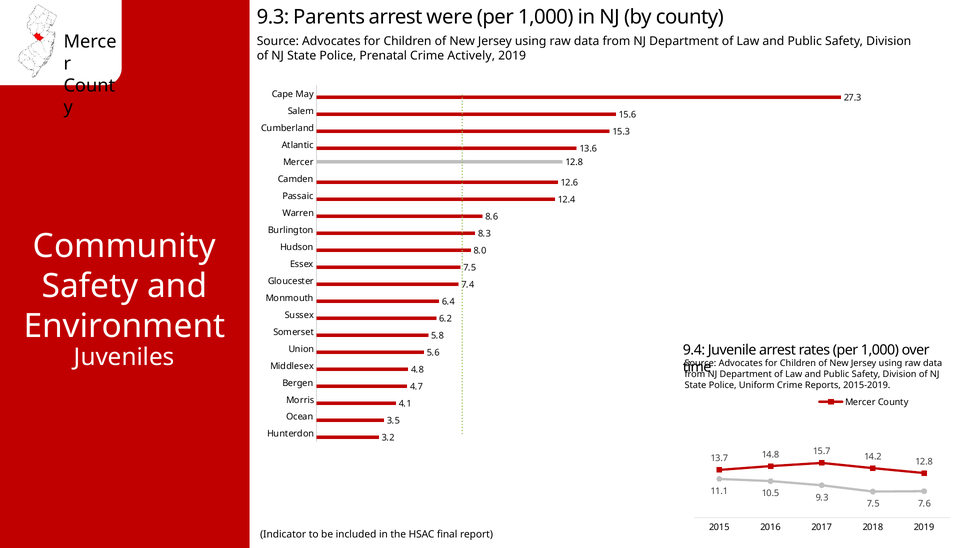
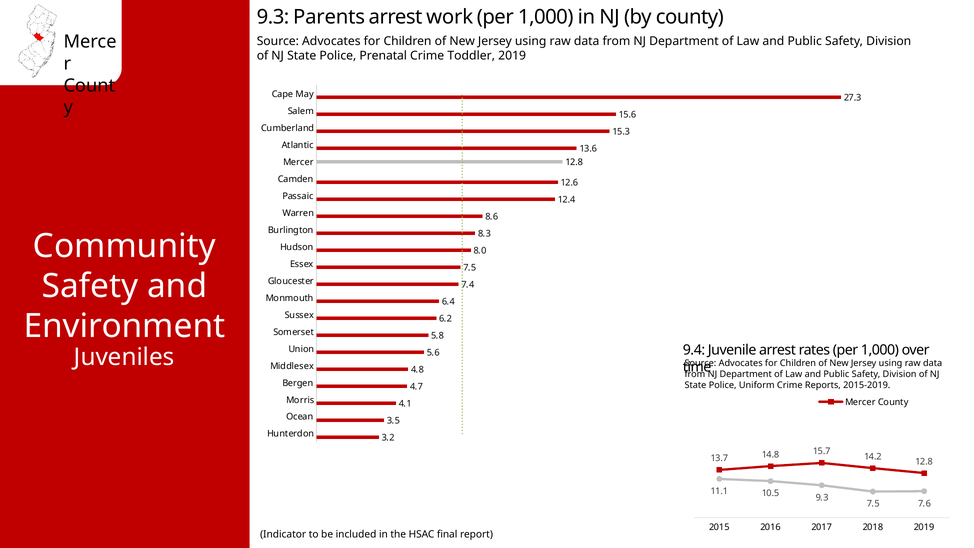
were: were -> work
Actively: Actively -> Toddler
